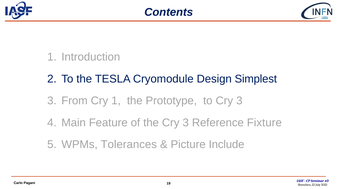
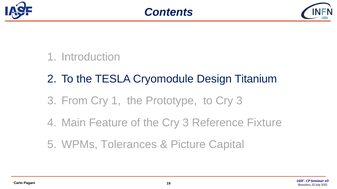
Simplest: Simplest -> Titanium
Include: Include -> Capital
